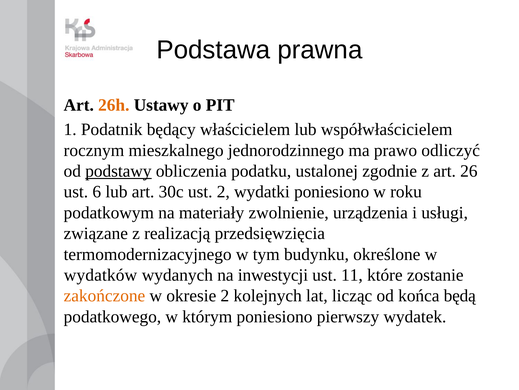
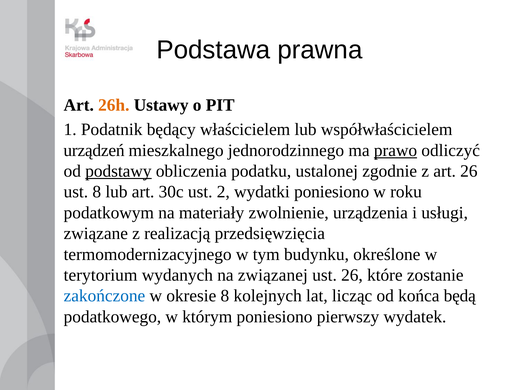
rocznym: rocznym -> urządzeń
prawo underline: none -> present
ust 6: 6 -> 8
wydatków: wydatków -> terytorium
inwestycji: inwestycji -> związanej
ust 11: 11 -> 26
zakończone colour: orange -> blue
okresie 2: 2 -> 8
